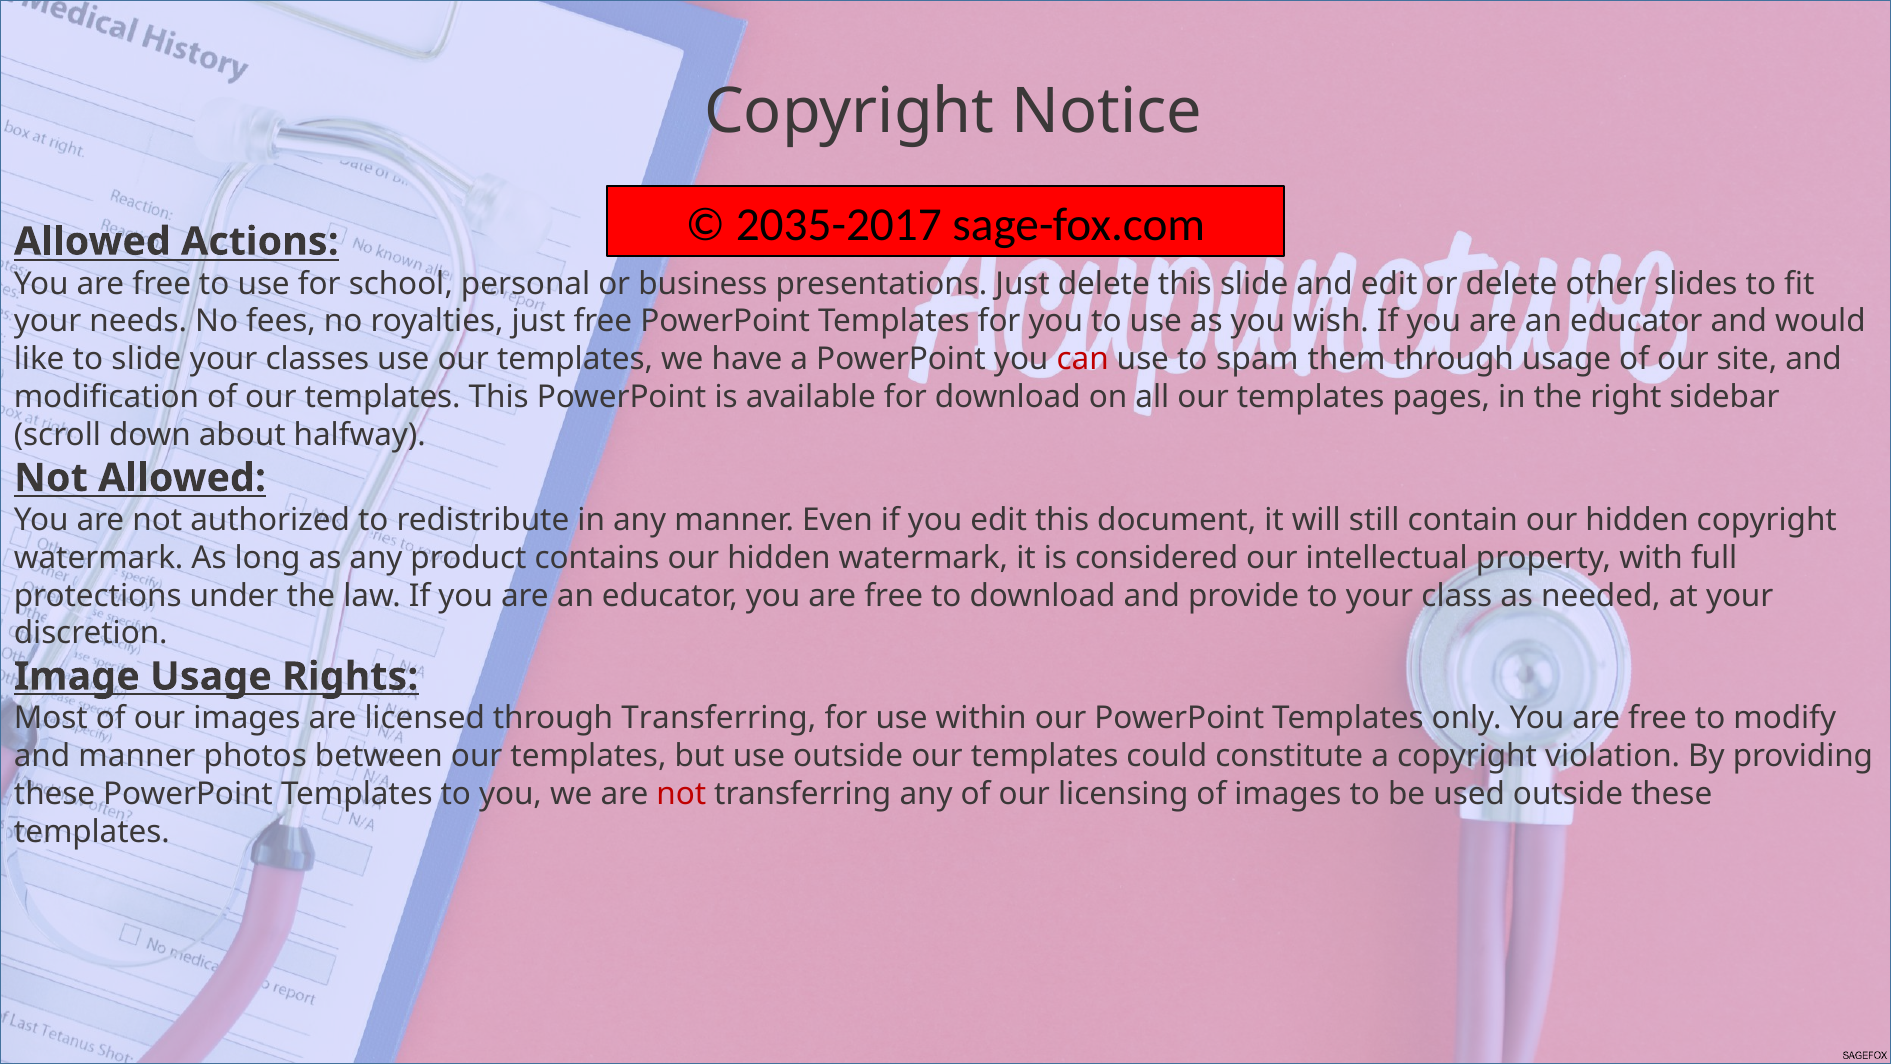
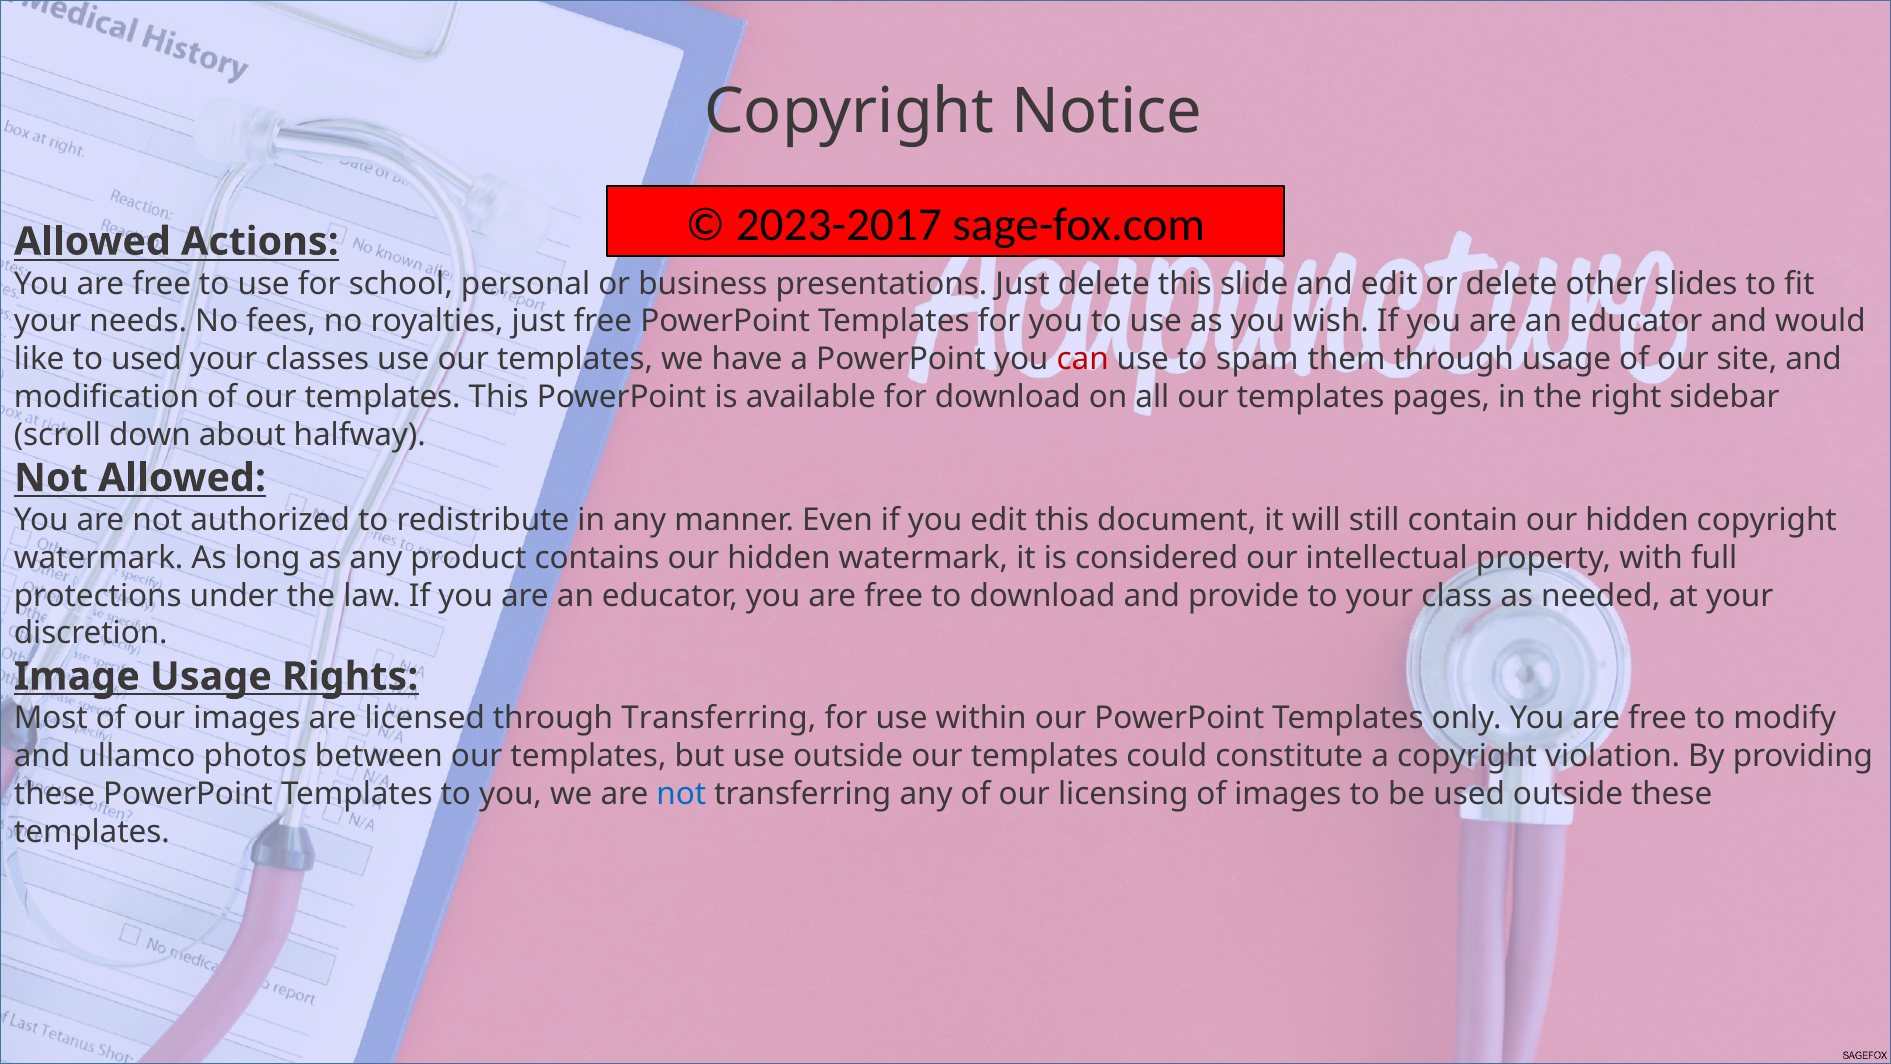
2035-2017: 2035-2017 -> 2023-2017
to slide: slide -> used
and manner: manner -> ullamco
not at (681, 794) colour: red -> blue
